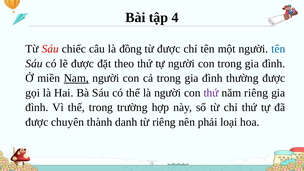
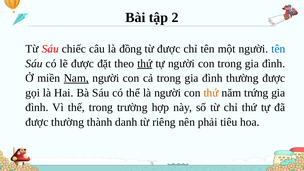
4: 4 -> 2
thứ at (145, 64) underline: none -> present
thứ at (211, 93) colour: purple -> orange
năm riêng: riêng -> trứng
được chuyên: chuyên -> thường
loại: loại -> tiêu
